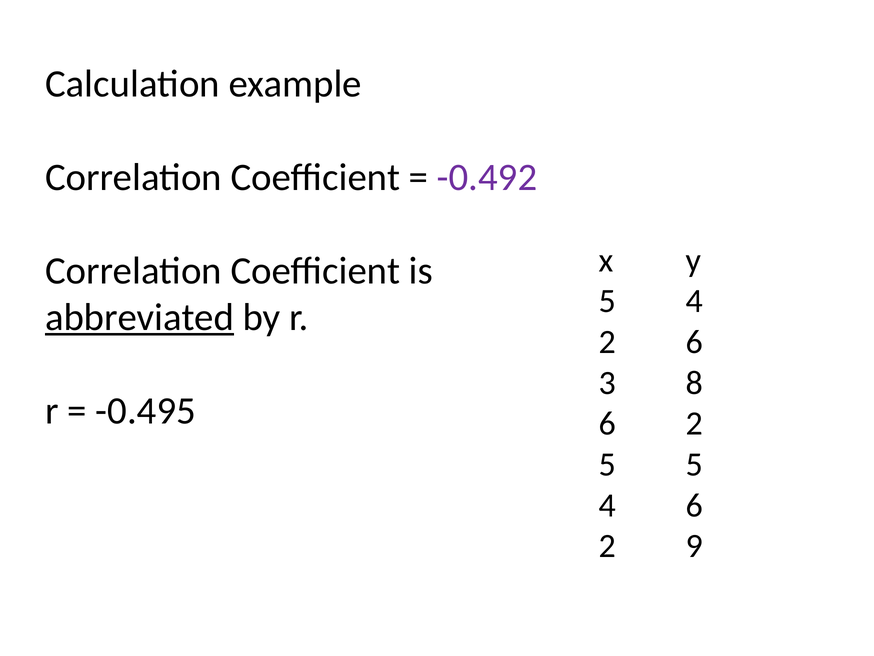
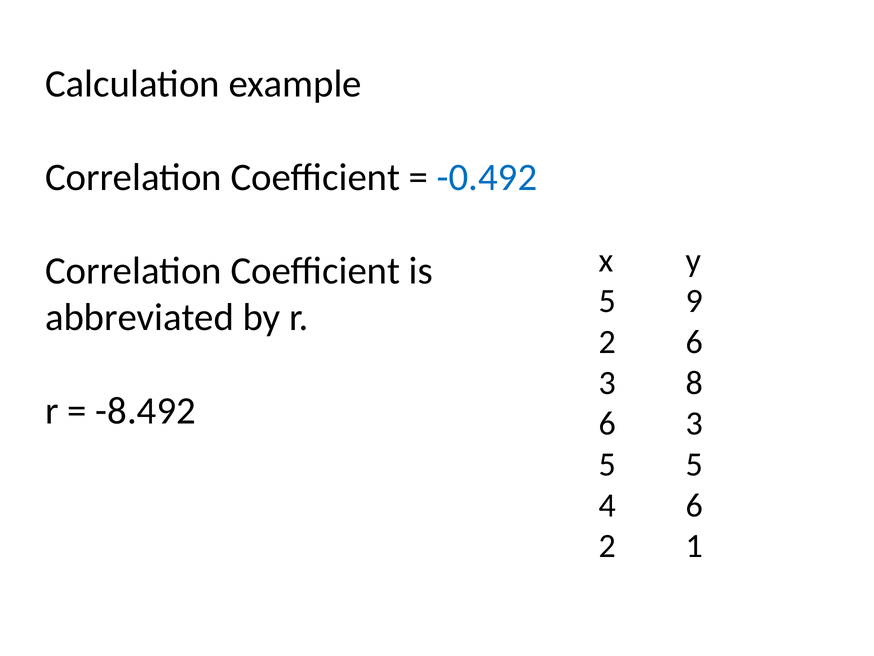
-0.492 colour: purple -> blue
4 at (695, 301): 4 -> 9
abbreviated underline: present -> none
-0.495: -0.495 -> -8.492
2 at (695, 423): 2 -> 3
9: 9 -> 1
